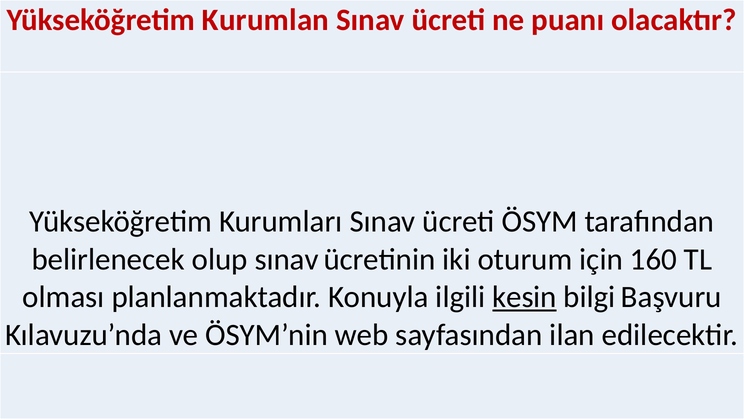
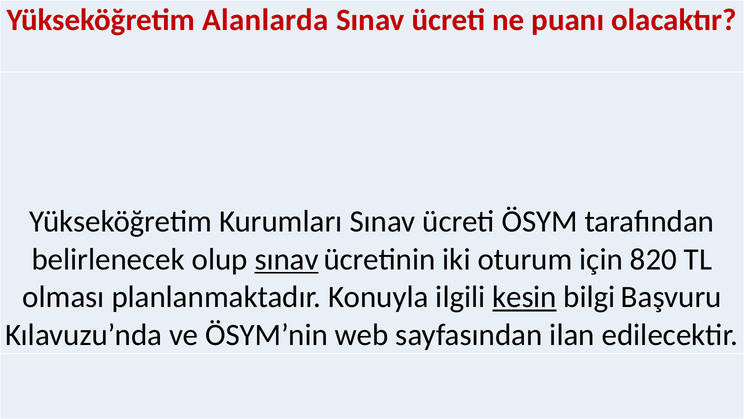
Kurumlan: Kurumlan -> Alanlarda
sınav at (287, 259) underline: none -> present
160: 160 -> 820
